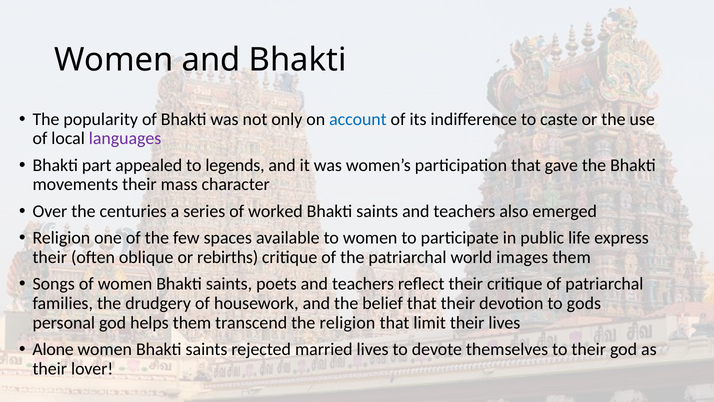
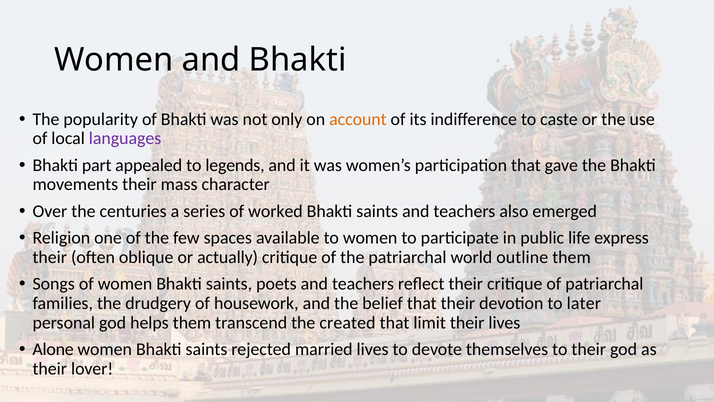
account colour: blue -> orange
rebirths: rebirths -> actually
images: images -> outline
gods: gods -> later
the religion: religion -> created
